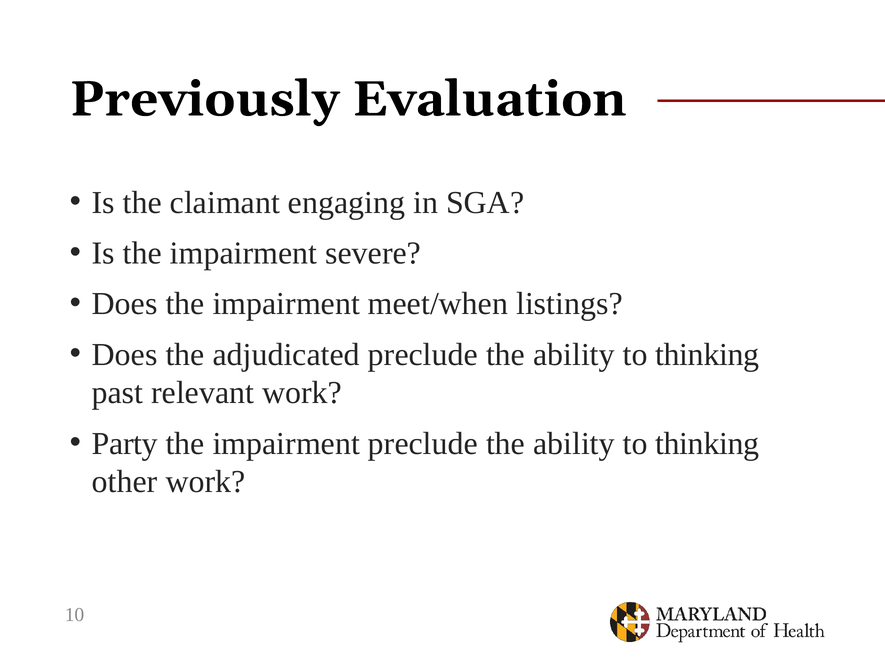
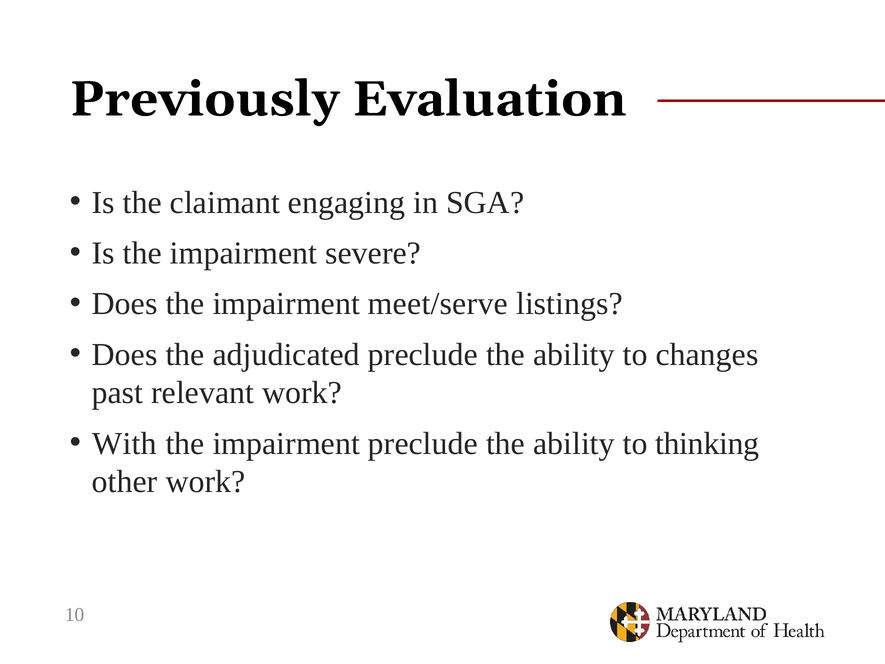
meet/when: meet/when -> meet/serve
thinking at (707, 354): thinking -> changes
Party: Party -> With
